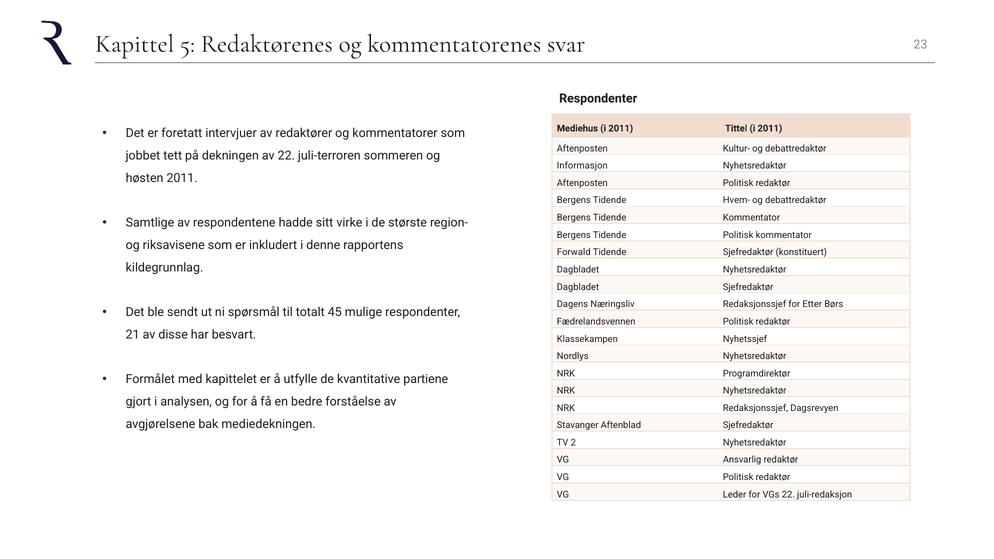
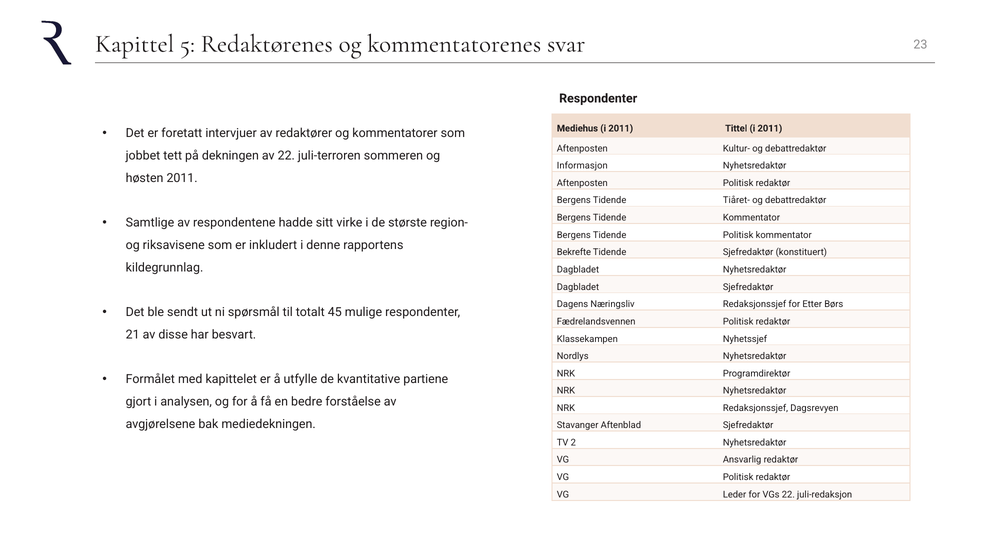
Hvem-: Hvem- -> Tiåret-
Forwald: Forwald -> Bekrefte
